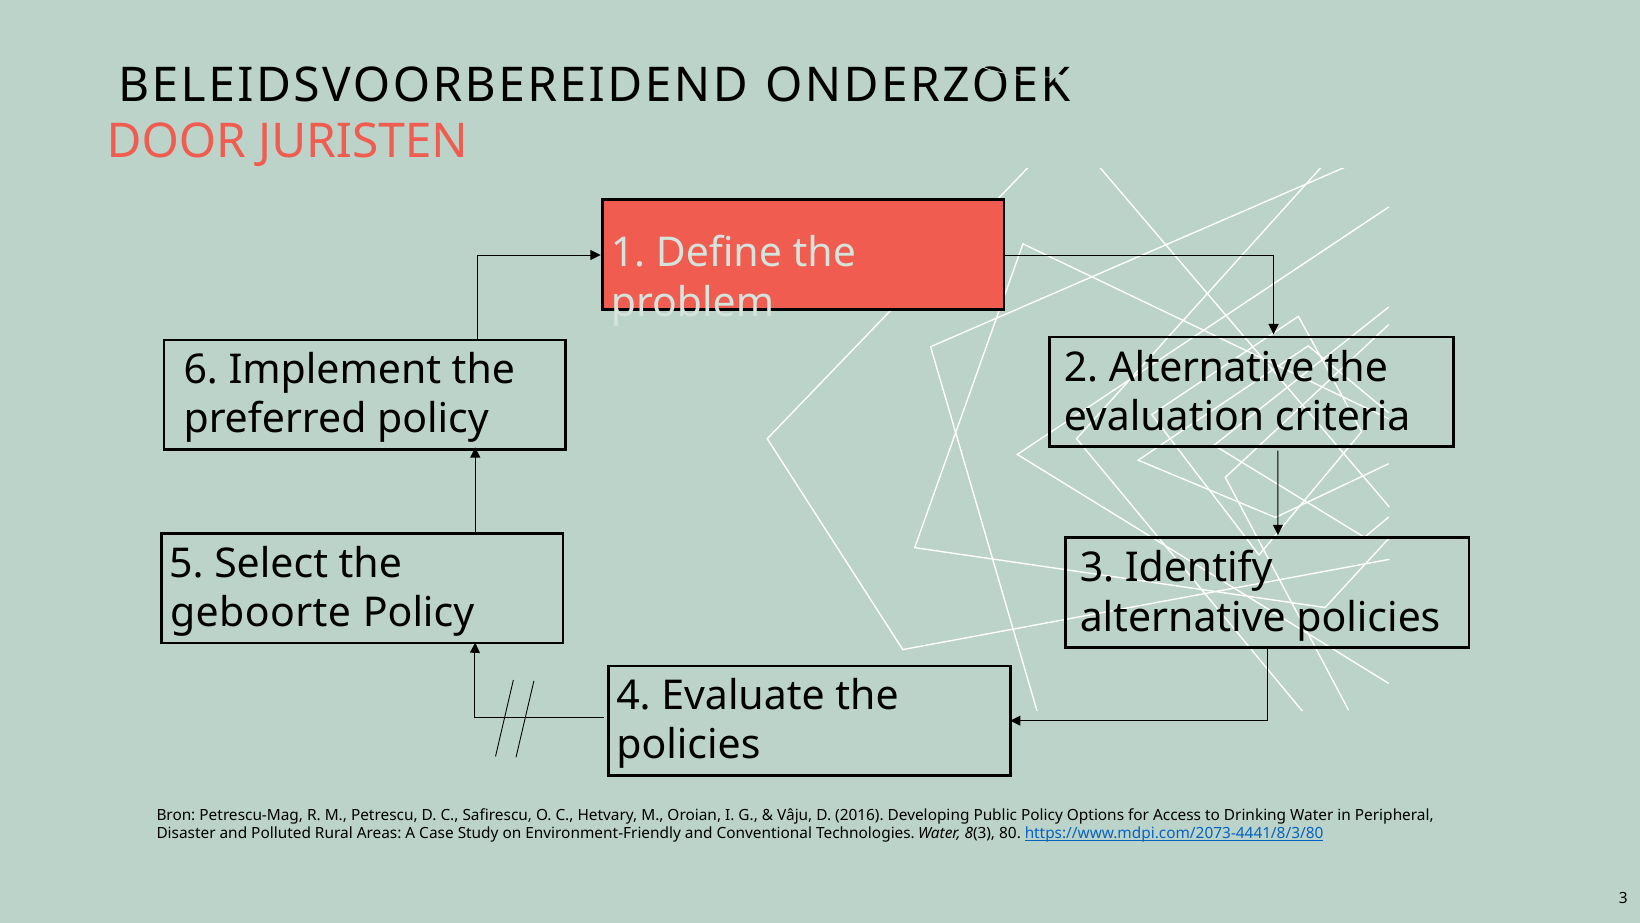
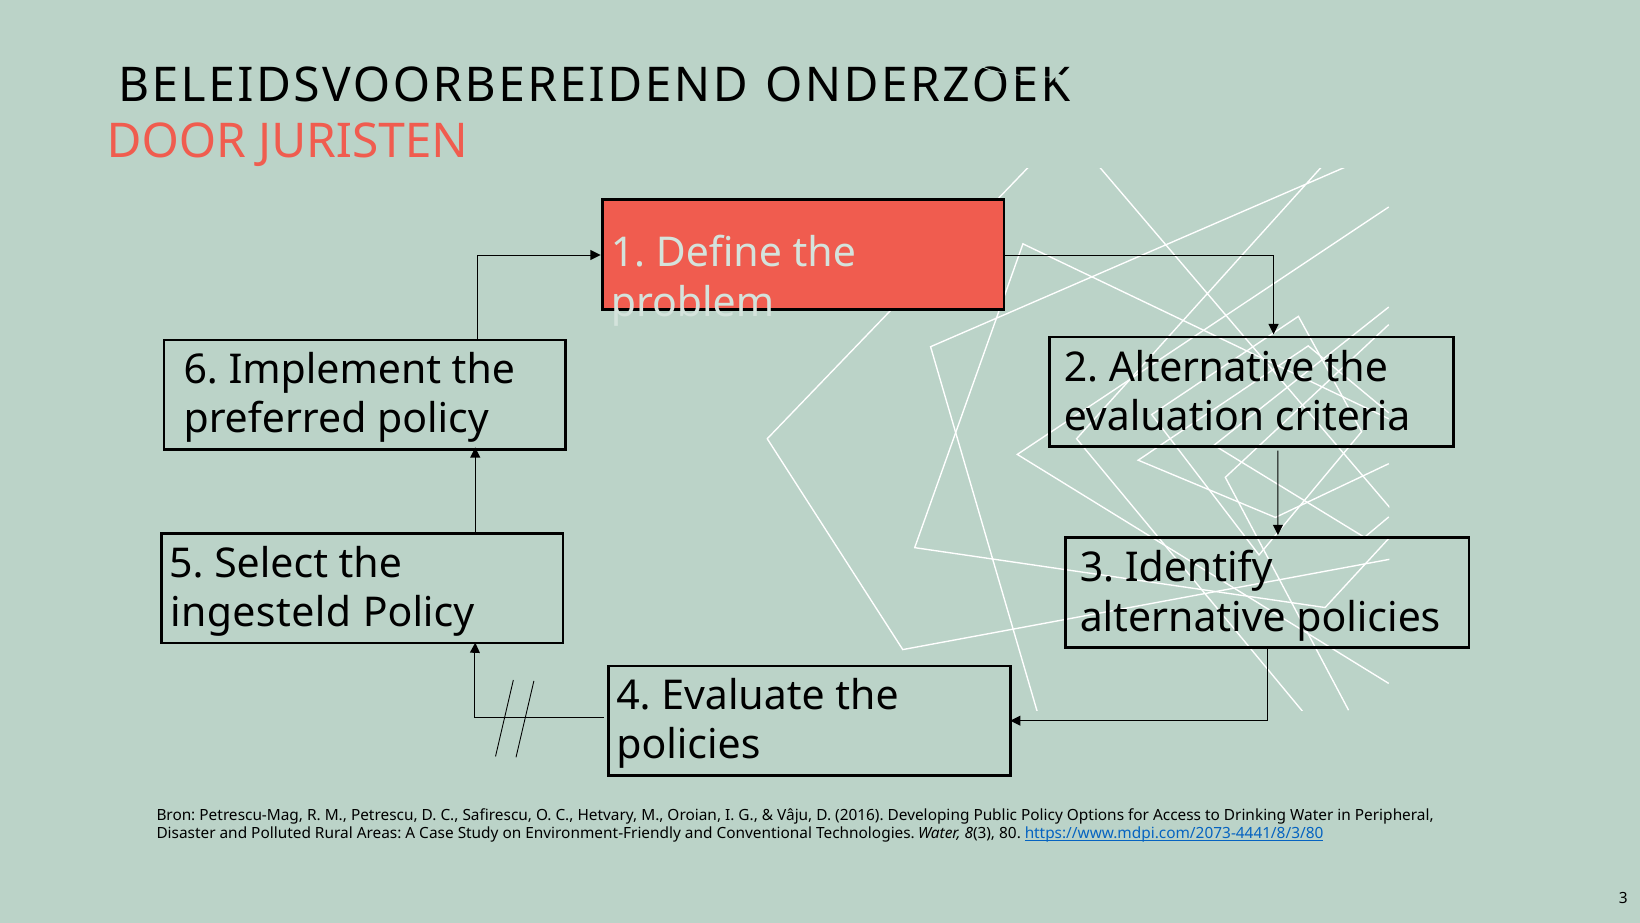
geboorte: geboorte -> ingesteld
